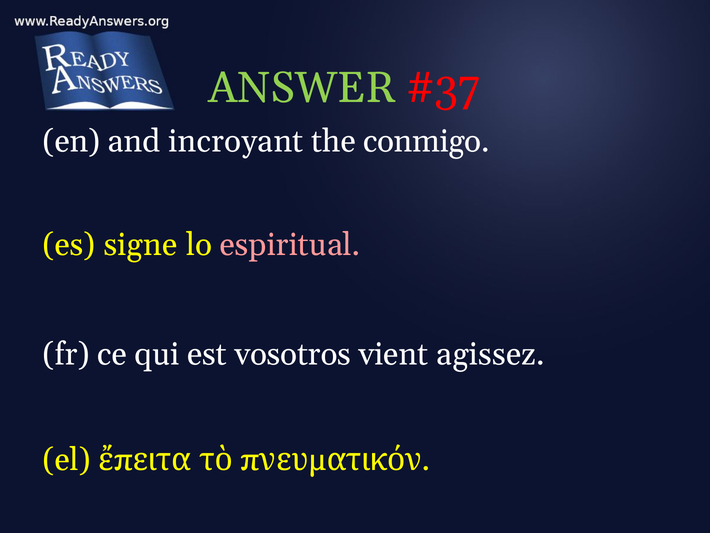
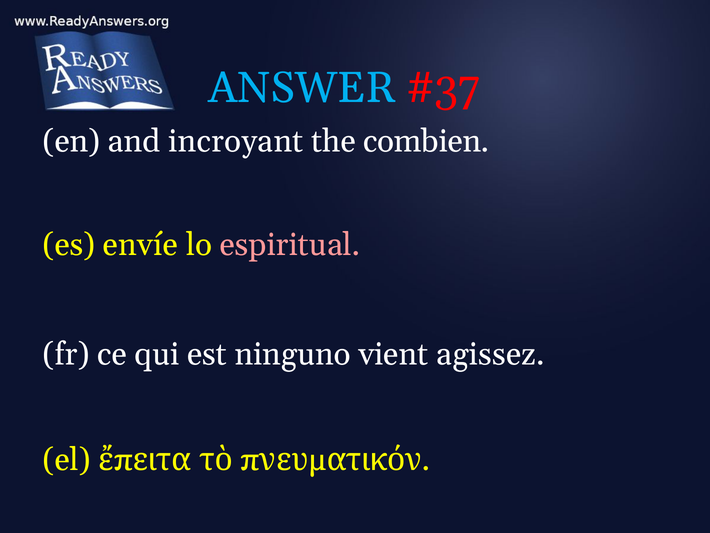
ANSWER colour: light green -> light blue
conmigo: conmigo -> combien
signe: signe -> envíe
vosotros: vosotros -> ninguno
